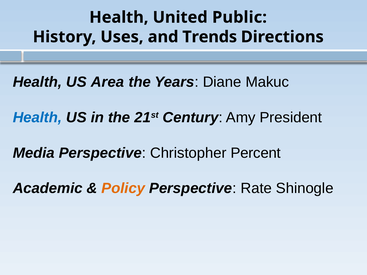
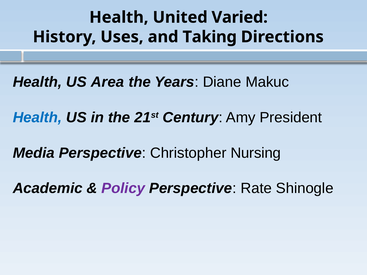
Public: Public -> Varied
Trends: Trends -> Taking
Percent: Percent -> Nursing
Policy colour: orange -> purple
